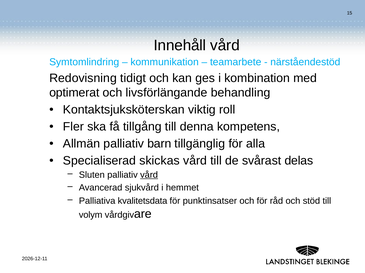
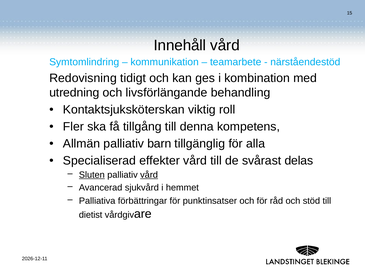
optimerat: optimerat -> utredning
skickas: skickas -> effekter
Sluten underline: none -> present
kvalitetsdata: kvalitetsdata -> förbättringar
volym: volym -> dietist
